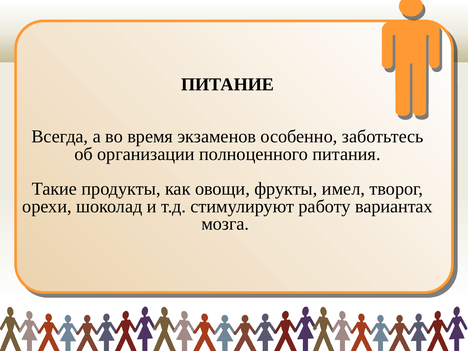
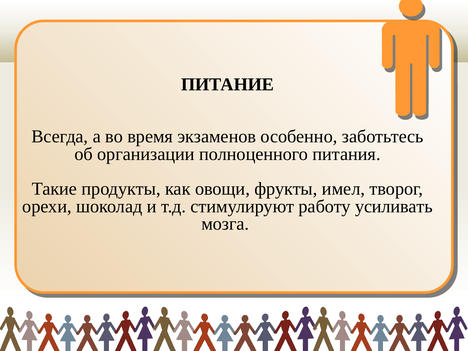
вариантах: вариантах -> усиливать
